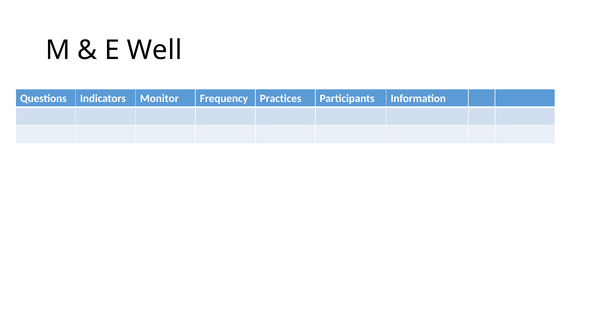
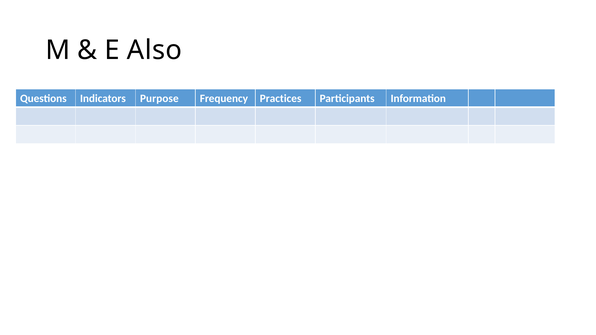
Well: Well -> Also
Monitor: Monitor -> Purpose
